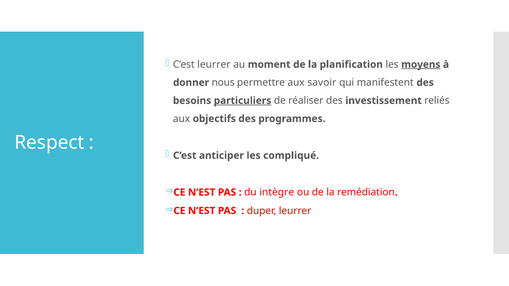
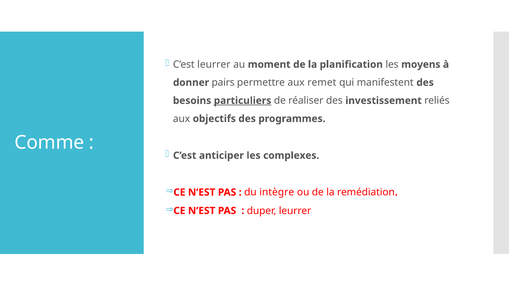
moyens underline: present -> none
nous: nous -> pairs
savoir: savoir -> remet
Respect: Respect -> Comme
compliqué: compliqué -> complexes
